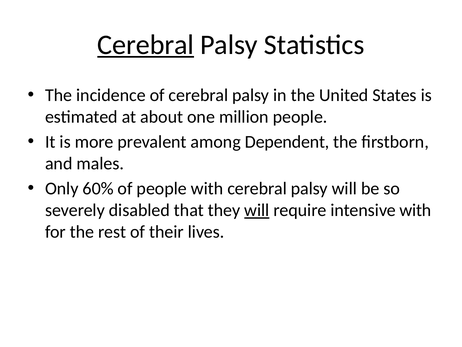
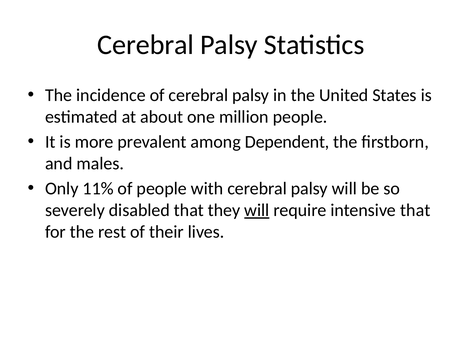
Cerebral at (146, 45) underline: present -> none
60%: 60% -> 11%
intensive with: with -> that
